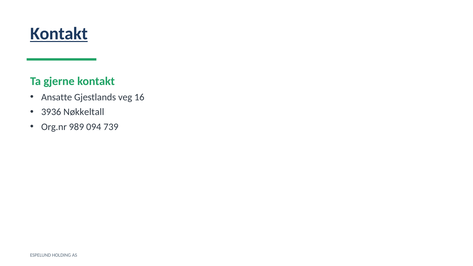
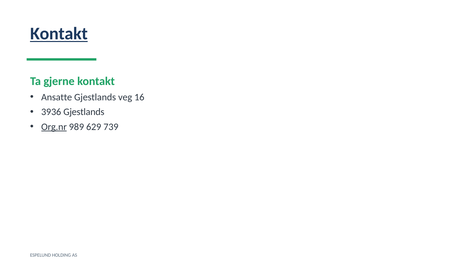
3936 Nøkkeltall: Nøkkeltall -> Gjestlands
Org.nr underline: none -> present
094: 094 -> 629
